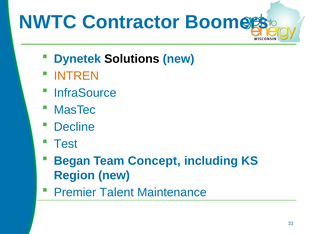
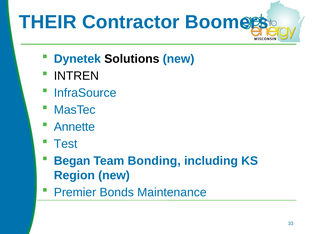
NWTC: NWTC -> THEIR
INTREN colour: orange -> black
Decline: Decline -> Annette
Concept: Concept -> Bonding
Talent: Talent -> Bonds
